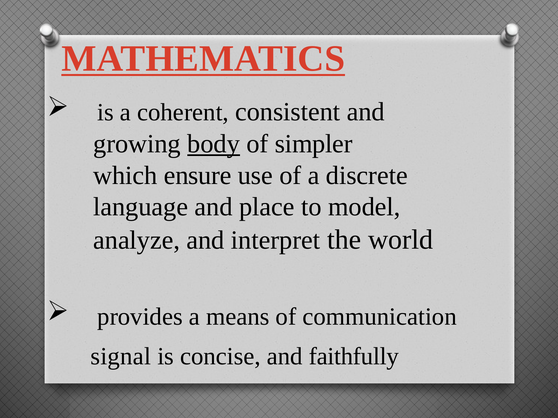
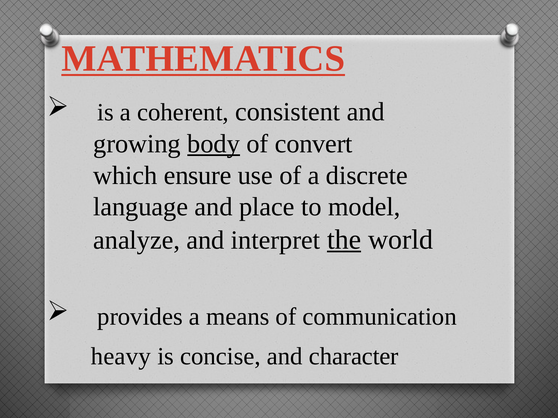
simpler: simpler -> convert
the underline: none -> present
signal: signal -> heavy
faithfully: faithfully -> character
